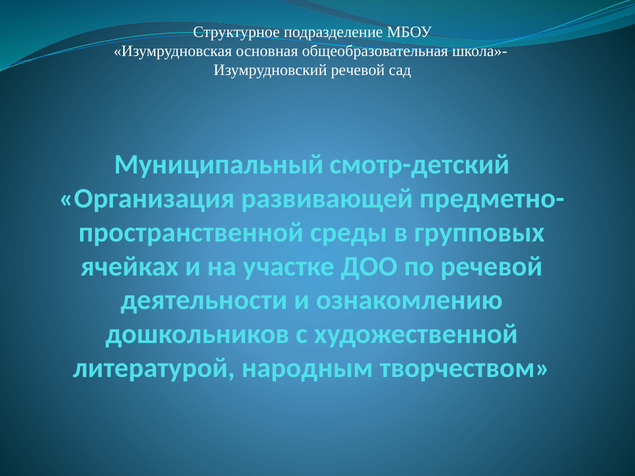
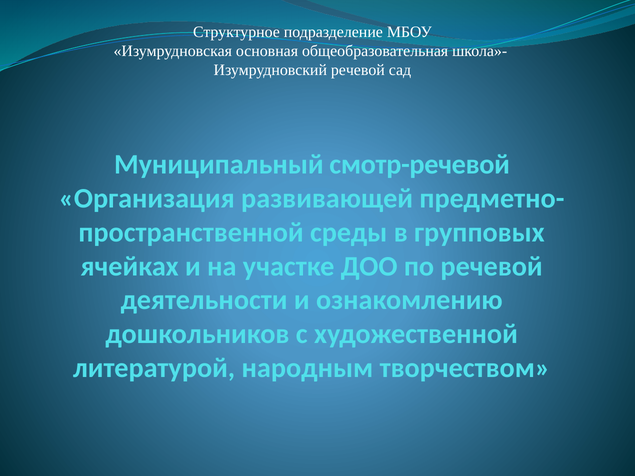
смотр-детский: смотр-детский -> смотр-речевой
